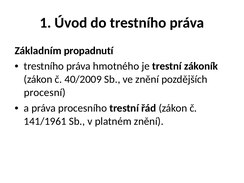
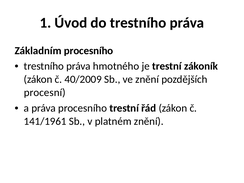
Základním propadnutí: propadnutí -> procesního
